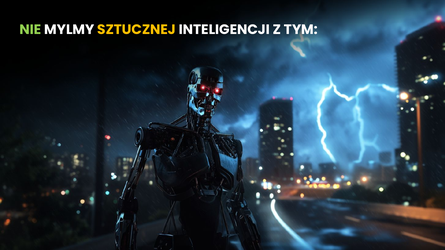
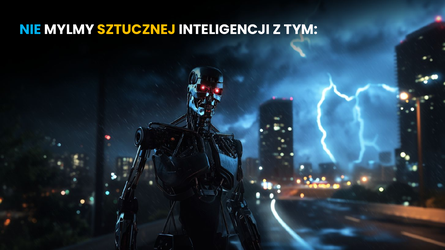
NIE colour: light green -> light blue
